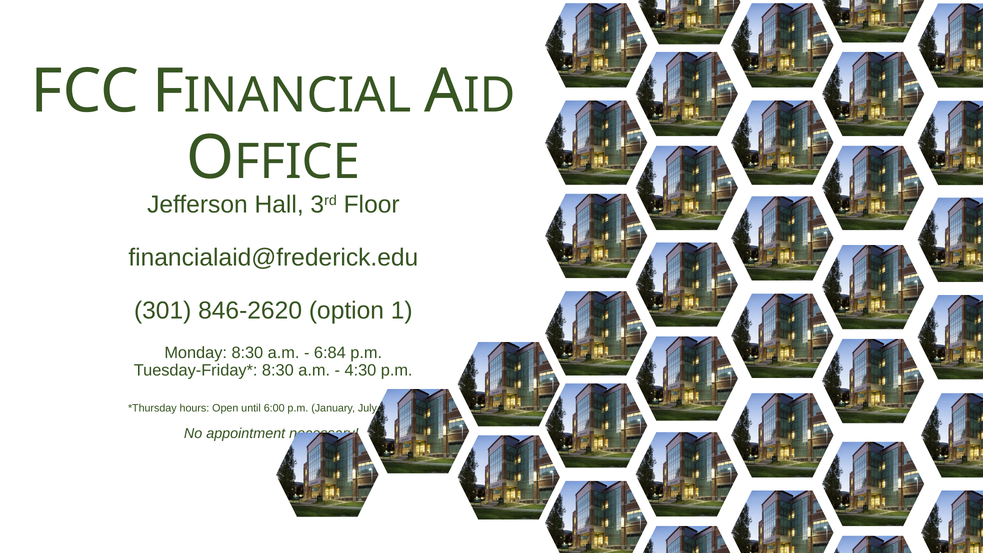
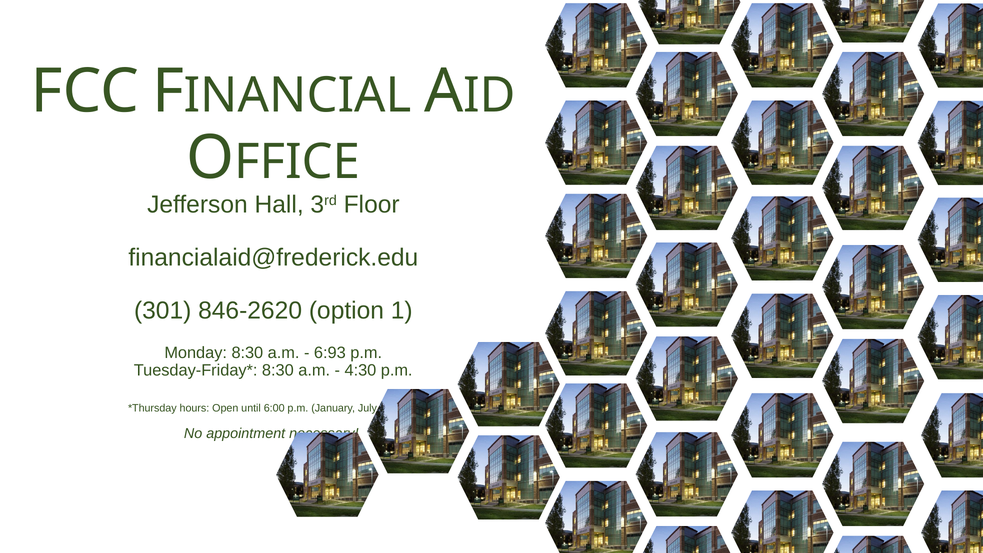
6:84: 6:84 -> 6:93
